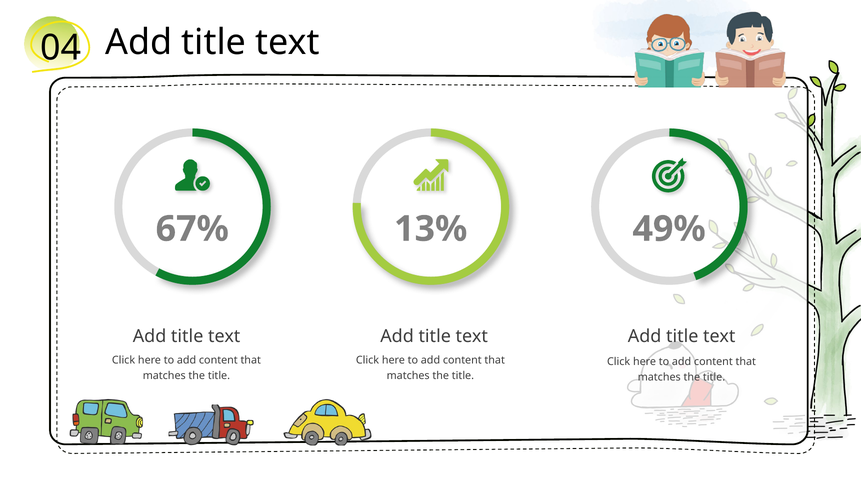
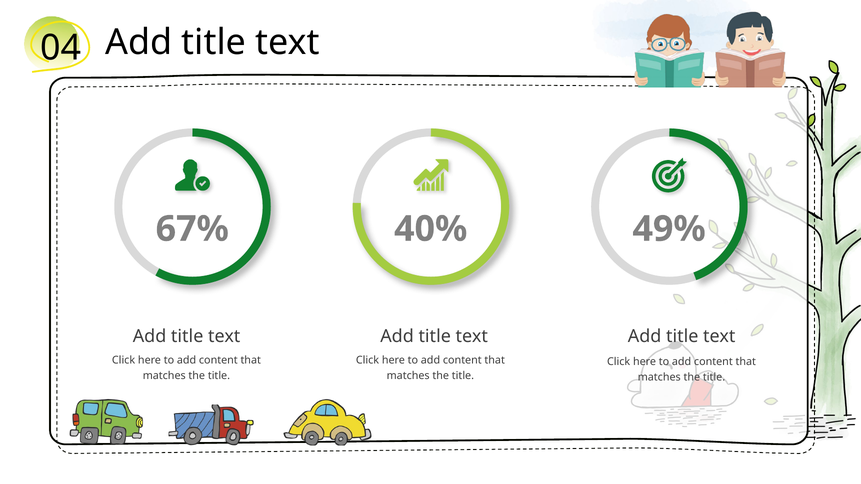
13%: 13% -> 40%
